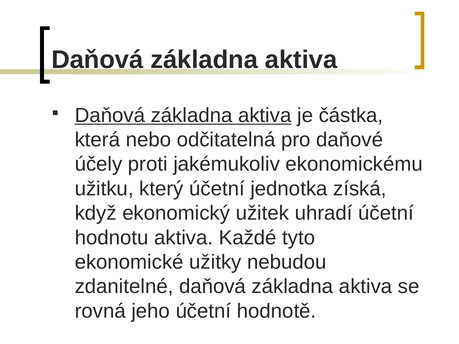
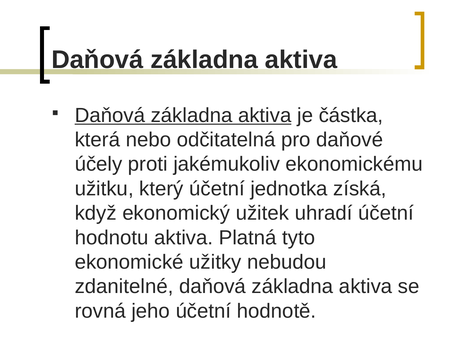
Každé: Každé -> Platná
